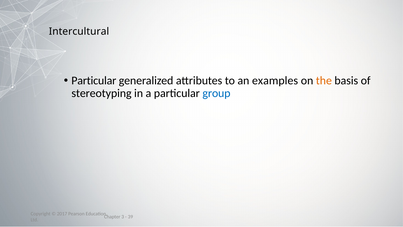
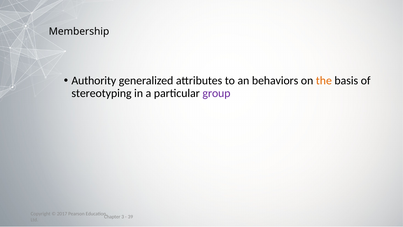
Intercultural: Intercultural -> Membership
Particular at (94, 80): Particular -> Authority
examples: examples -> behaviors
group colour: blue -> purple
